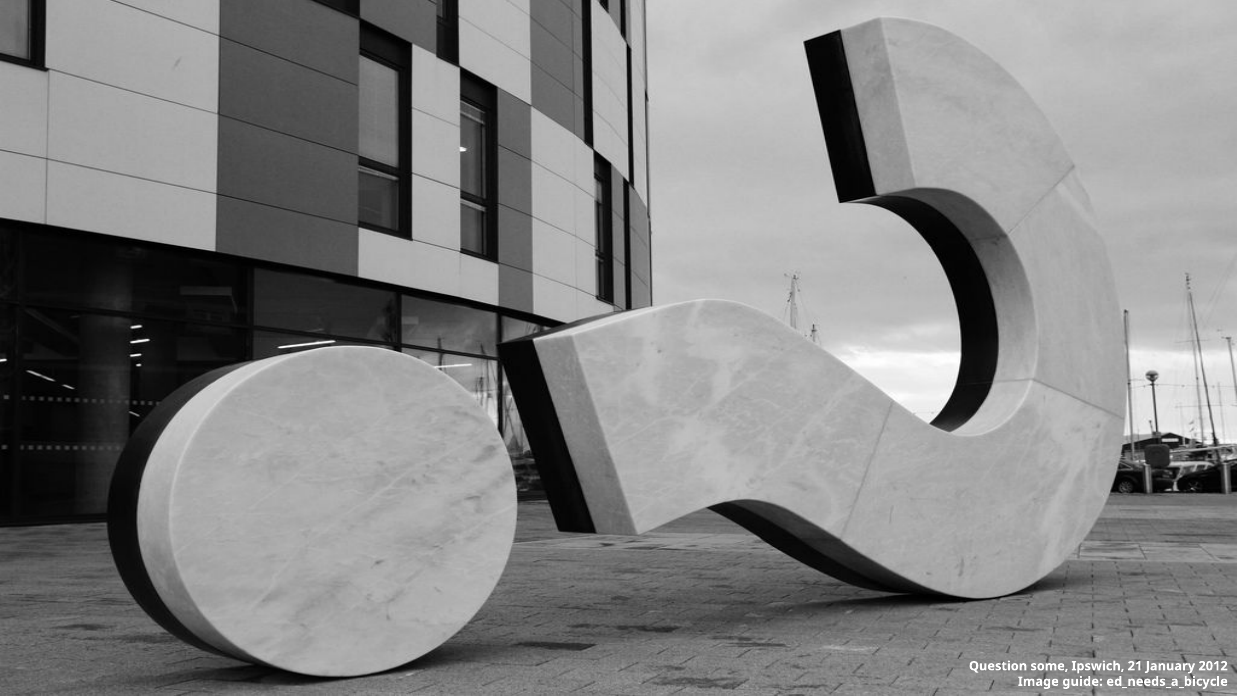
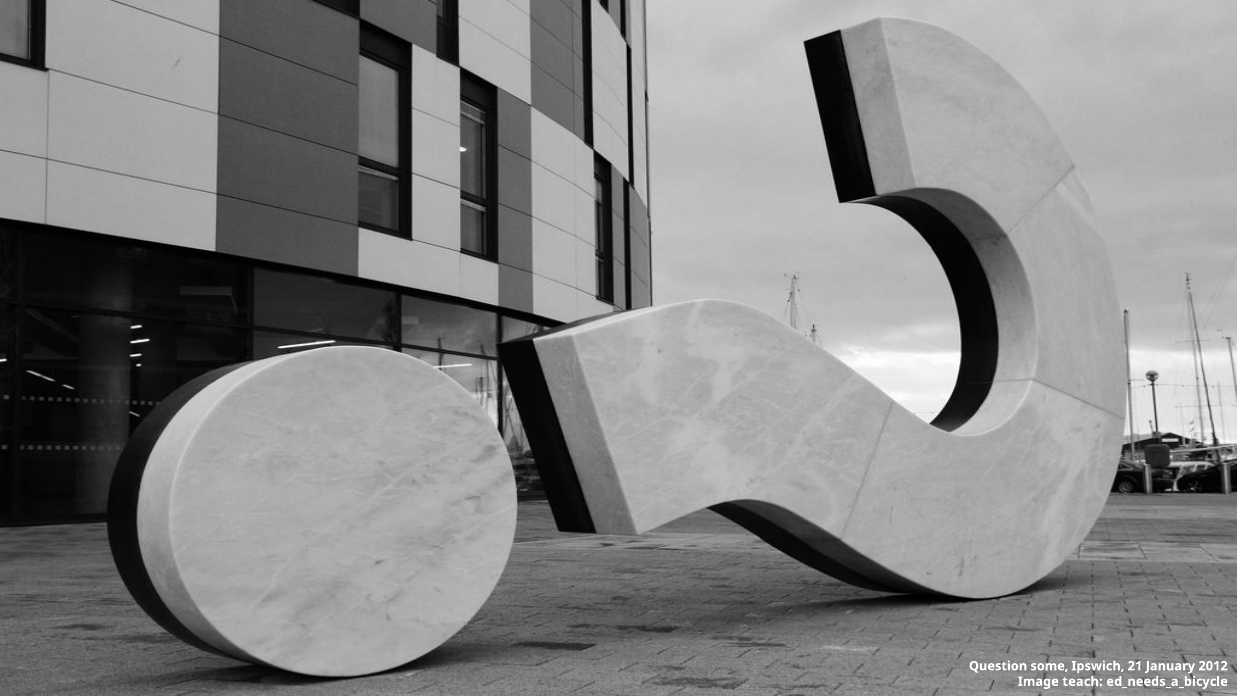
guide: guide -> teach
